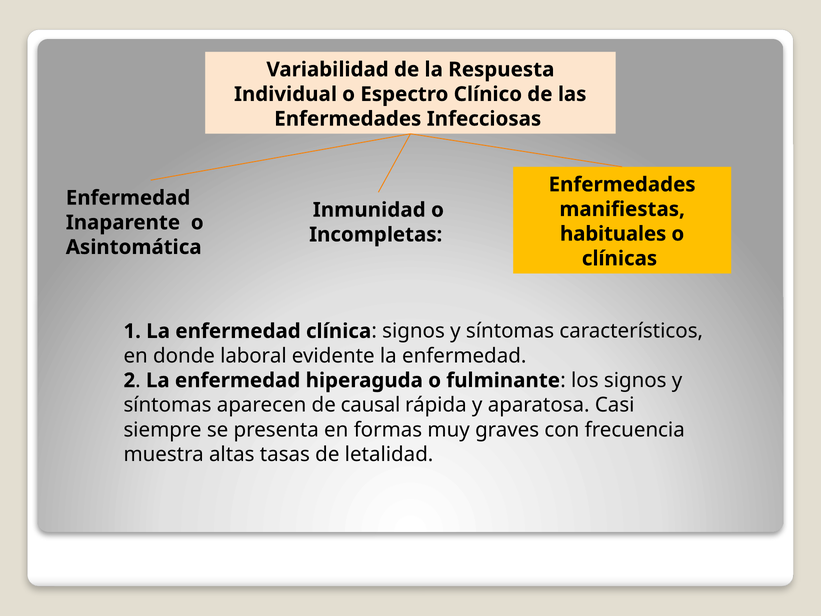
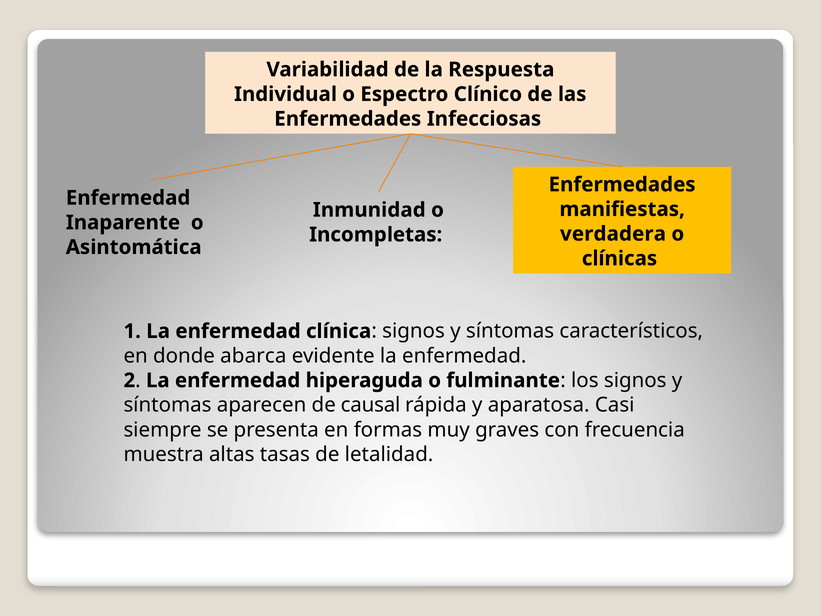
habituales: habituales -> verdadera
laboral: laboral -> abarca
